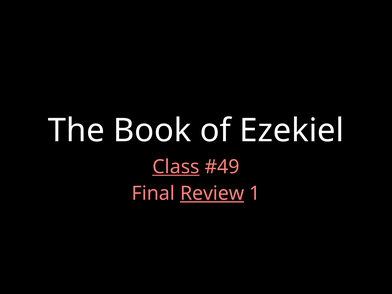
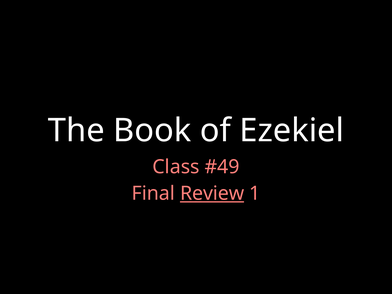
Class underline: present -> none
